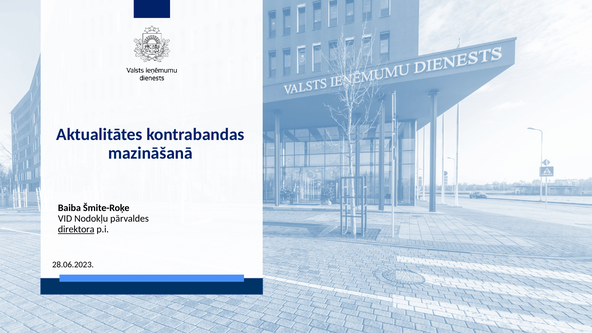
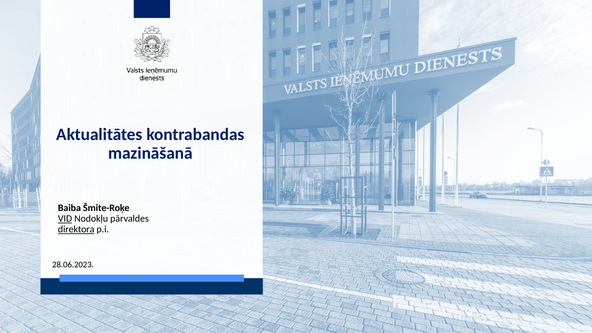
VID underline: none -> present
